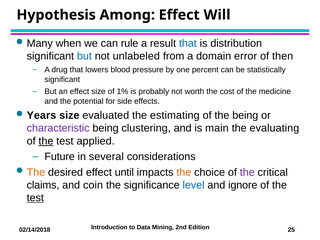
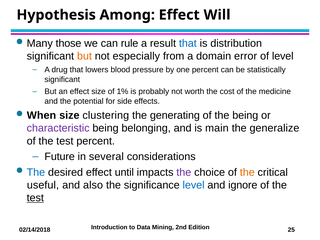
when: when -> those
but at (84, 56) colour: blue -> orange
unlabeled: unlabeled -> especially
of then: then -> level
Years: Years -> When
evaluated: evaluated -> clustering
estimating: estimating -> generating
clustering: clustering -> belonging
evaluating: evaluating -> generalize
the at (46, 141) underline: present -> none
test applied: applied -> percent
The at (36, 172) colour: orange -> blue
the at (184, 172) colour: orange -> purple
the at (247, 172) colour: purple -> orange
claims: claims -> useful
coin: coin -> also
